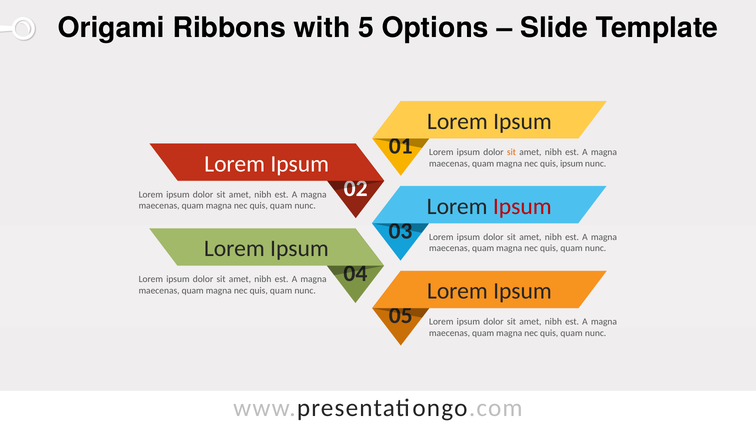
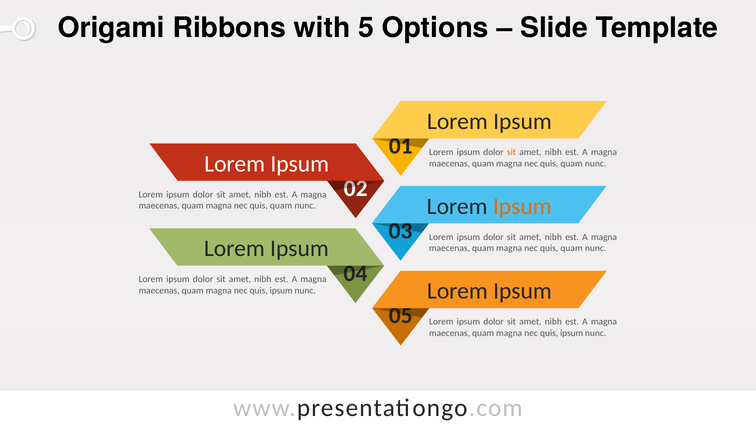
ipsum at (572, 163): ipsum -> quam
Ipsum at (522, 206) colour: red -> orange
quam at (281, 291): quam -> ipsum
quam at (572, 333): quam -> ipsum
